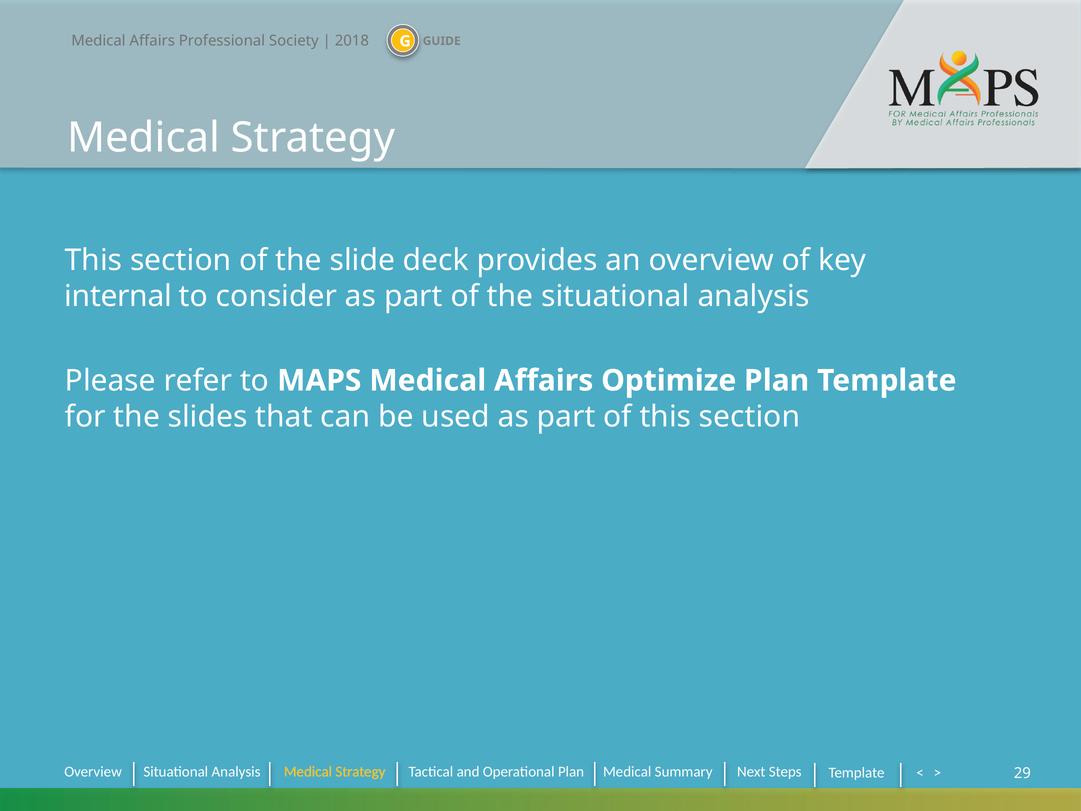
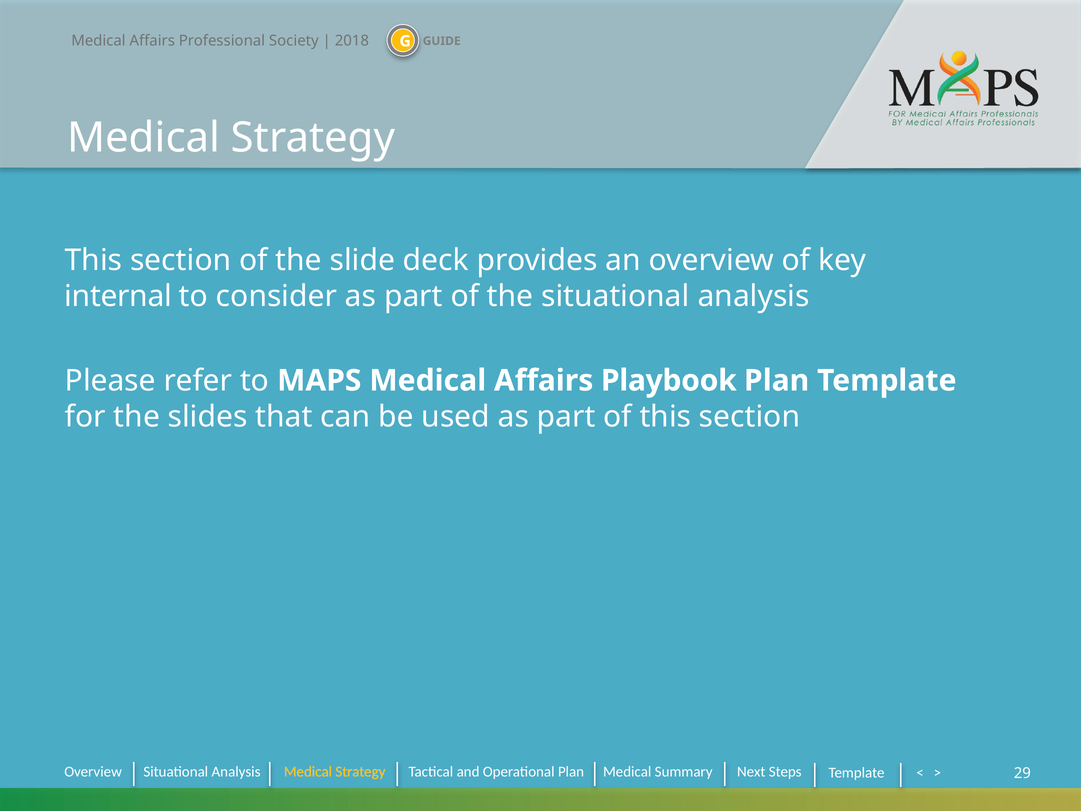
Optimize: Optimize -> Playbook
